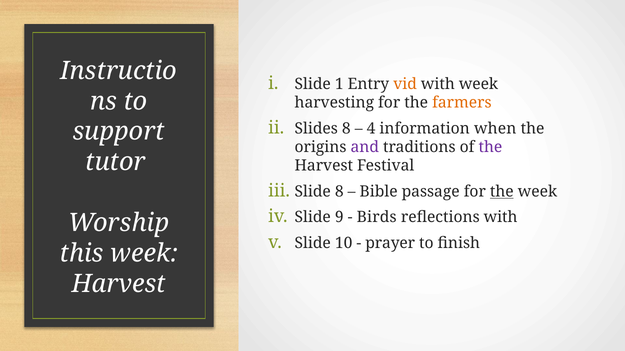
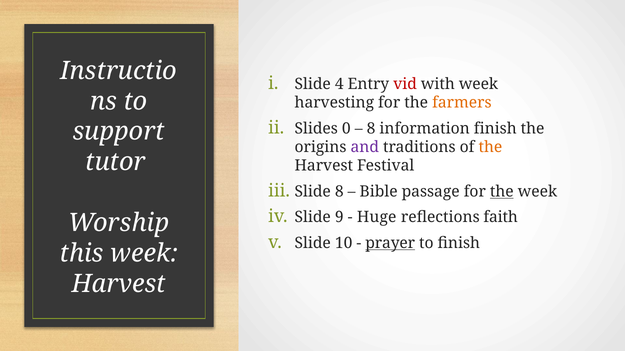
1: 1 -> 4
vid colour: orange -> red
Slides 8: 8 -> 0
4 at (371, 129): 4 -> 8
information when: when -> finish
the at (490, 147) colour: purple -> orange
Birds: Birds -> Huge
reflections with: with -> faith
prayer underline: none -> present
